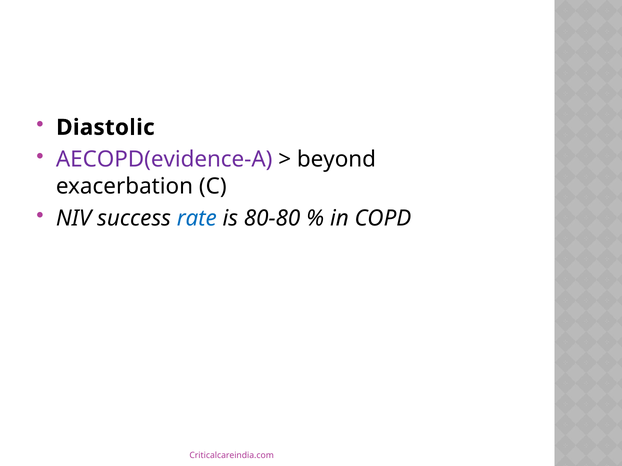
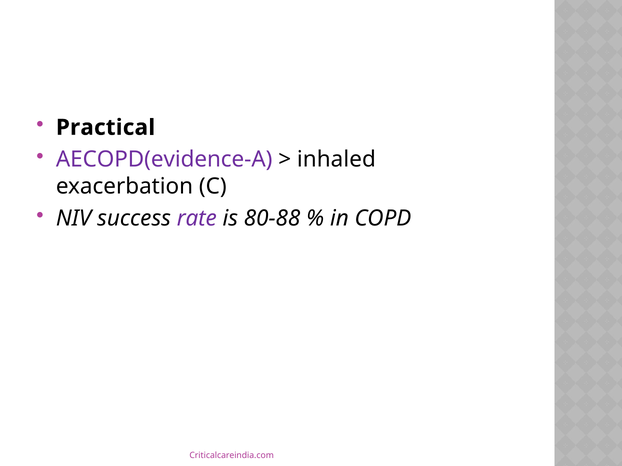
Diastolic: Diastolic -> Practical
beyond: beyond -> inhaled
rate colour: blue -> purple
80-80: 80-80 -> 80-88
